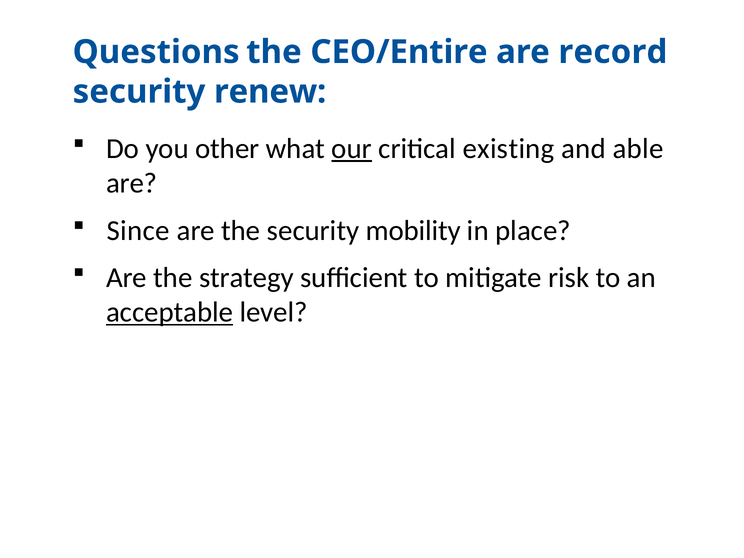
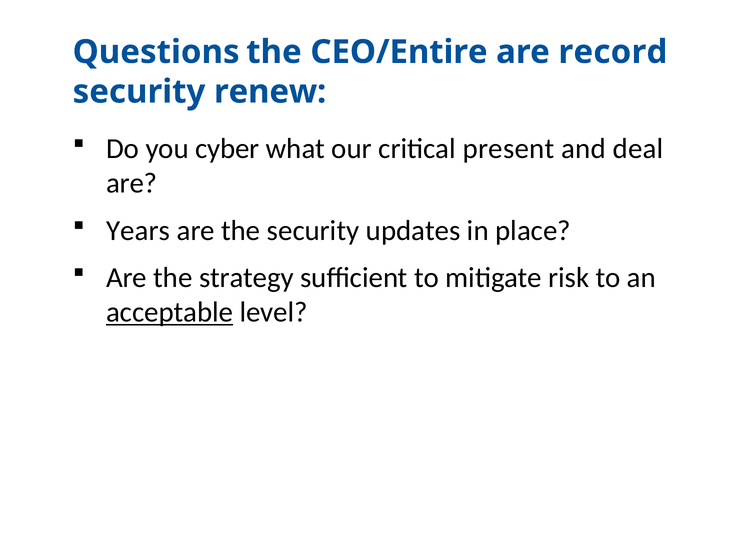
other: other -> cyber
our underline: present -> none
existing: existing -> present
able: able -> deal
Since: Since -> Years
mobility: mobility -> updates
